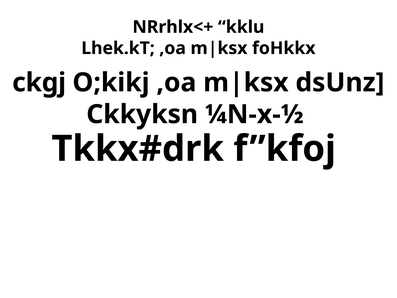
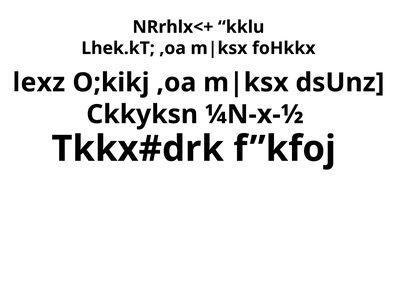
ckgj: ckgj -> lexz
